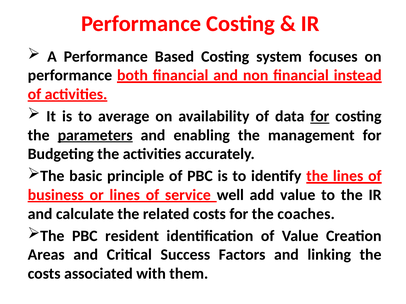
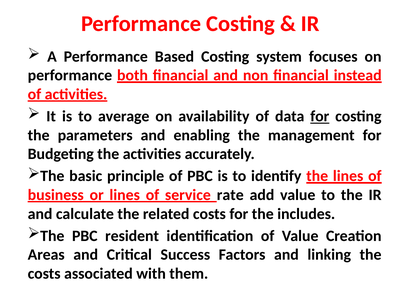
parameters underline: present -> none
well: well -> rate
coaches: coaches -> includes
